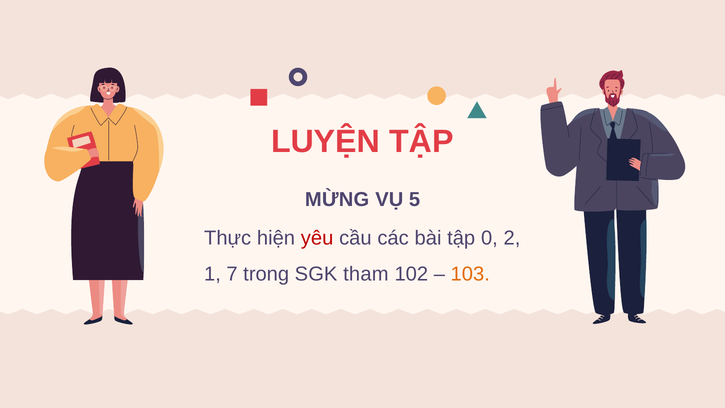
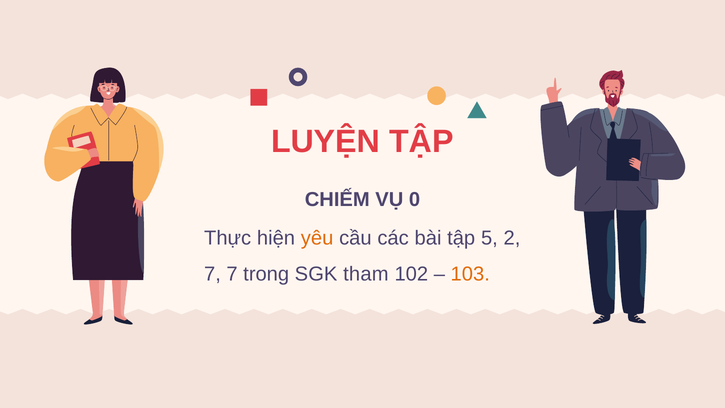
MỪNG: MỪNG -> CHIẾM
5: 5 -> 0
yêu colour: red -> orange
0: 0 -> 5
1 at (212, 274): 1 -> 7
